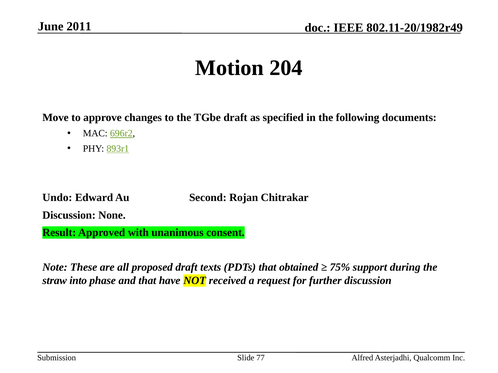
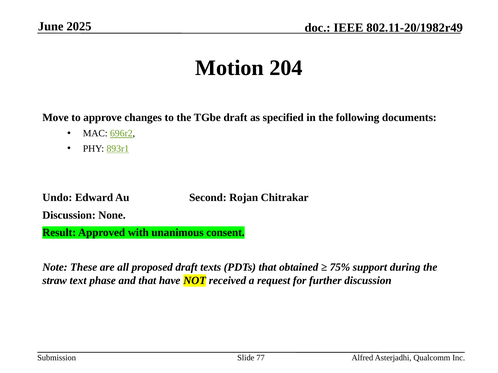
2011: 2011 -> 2025
into: into -> text
